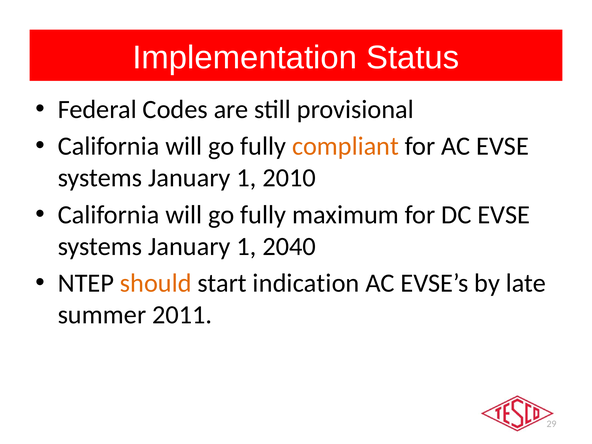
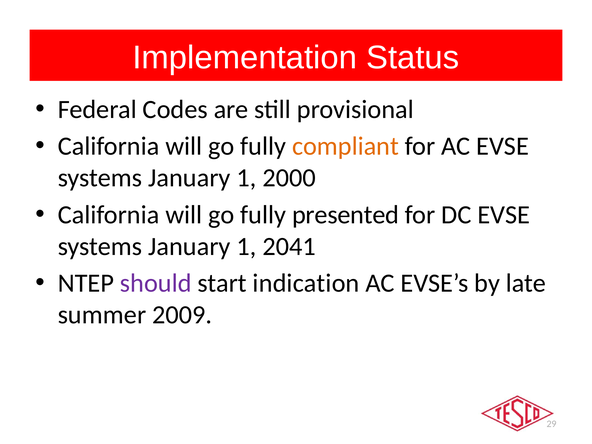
2010: 2010 -> 2000
maximum: maximum -> presented
2040: 2040 -> 2041
should colour: orange -> purple
2011: 2011 -> 2009
